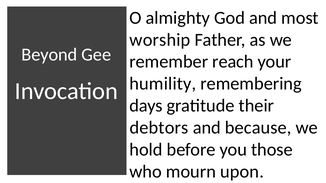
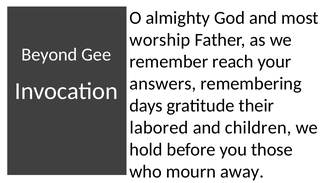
humility: humility -> answers
debtors: debtors -> labored
because: because -> children
upon: upon -> away
